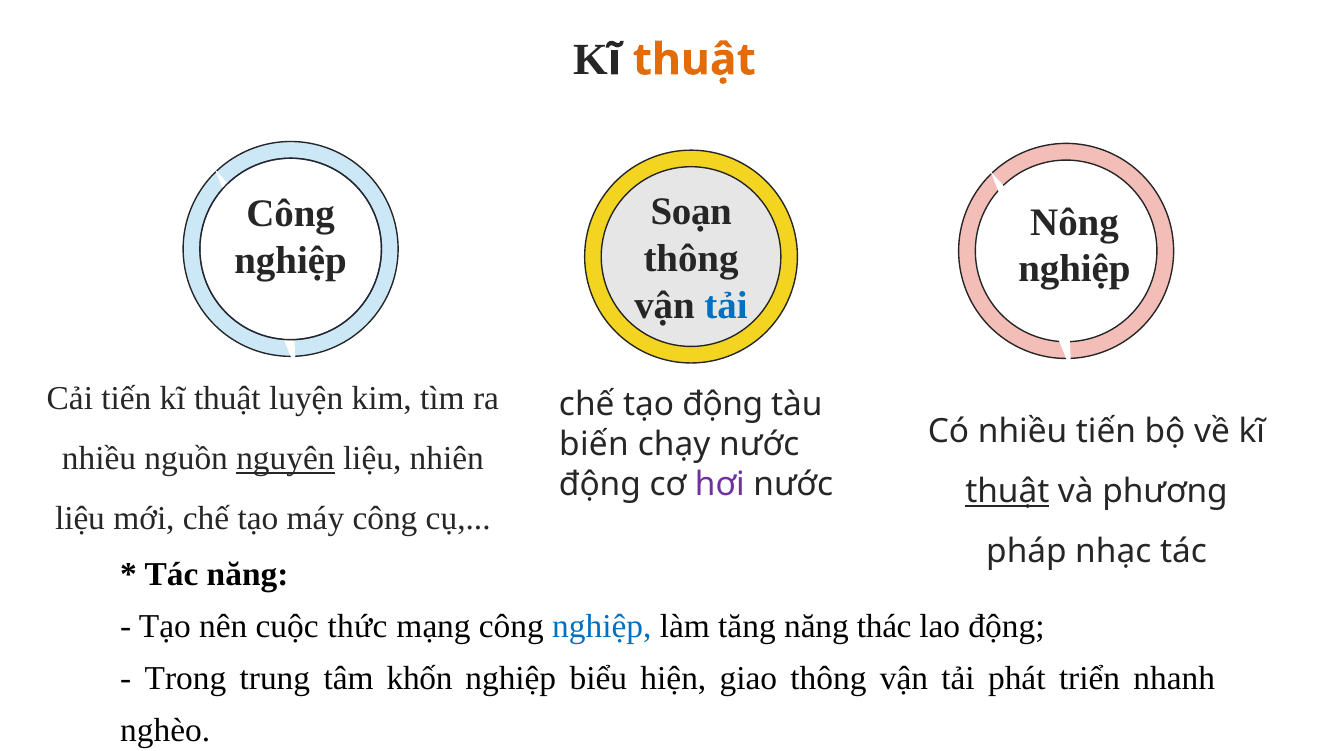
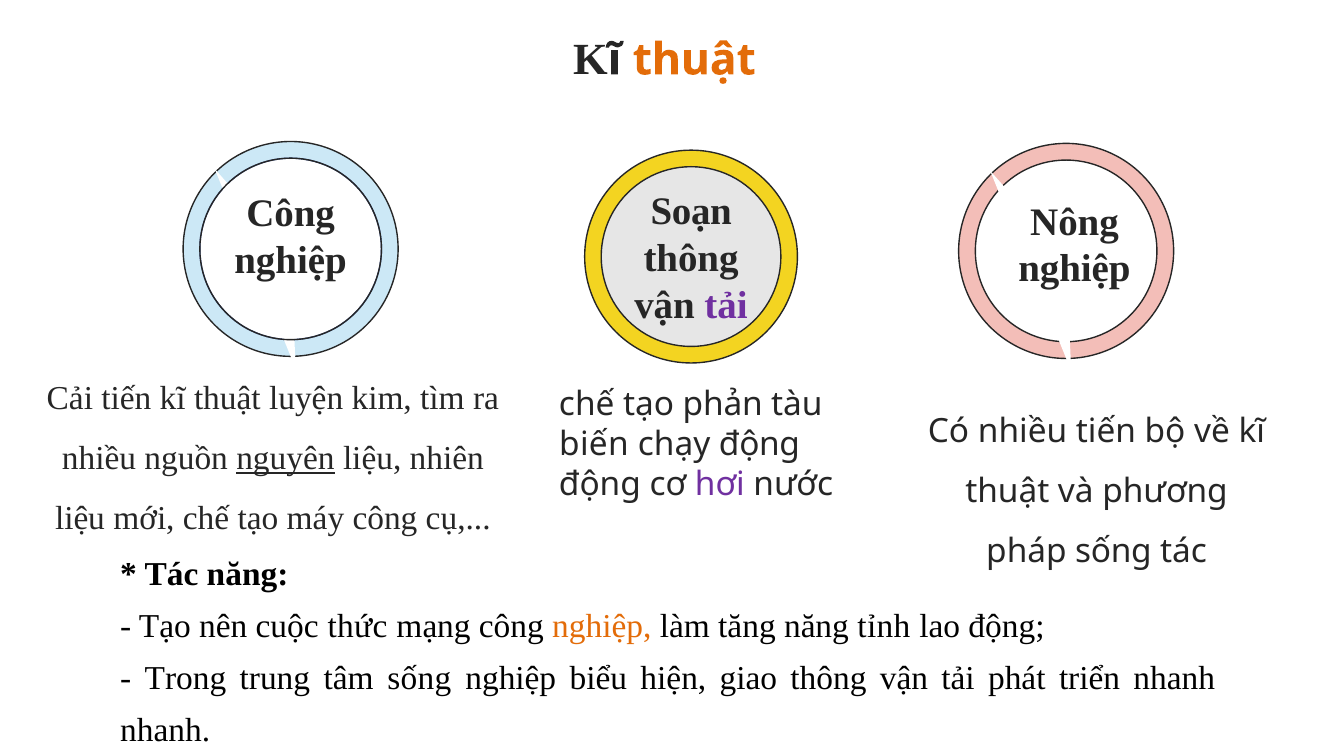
tải at (726, 305) colour: blue -> purple
tạo động: động -> phản
chạy nước: nước -> động
thuật at (1007, 492) underline: present -> none
pháp nhạc: nhạc -> sống
nghiệp at (602, 627) colour: blue -> orange
thác: thác -> tỉnh
tâm khốn: khốn -> sống
nghèo at (165, 731): nghèo -> nhanh
